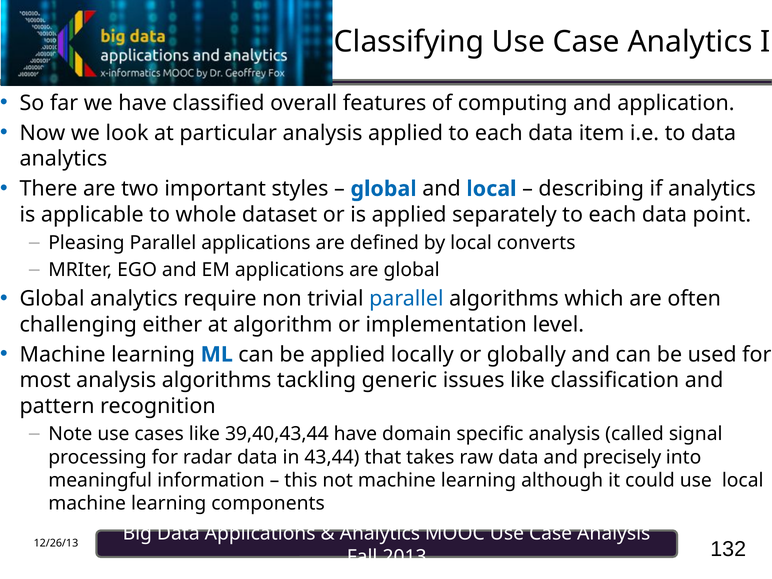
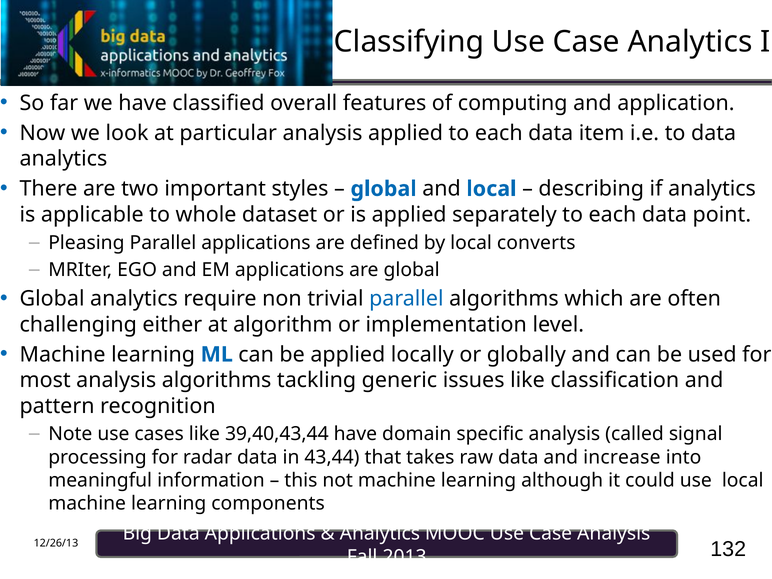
precisely: precisely -> increase
